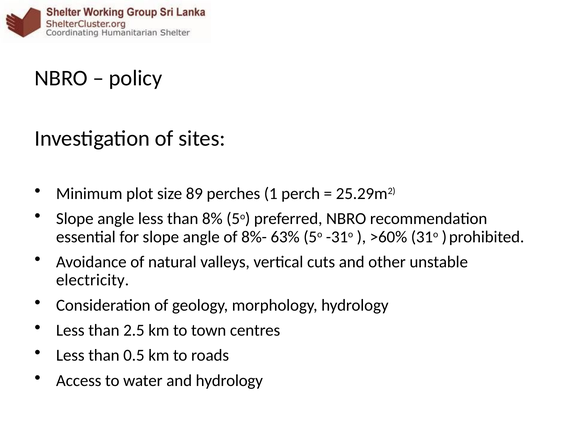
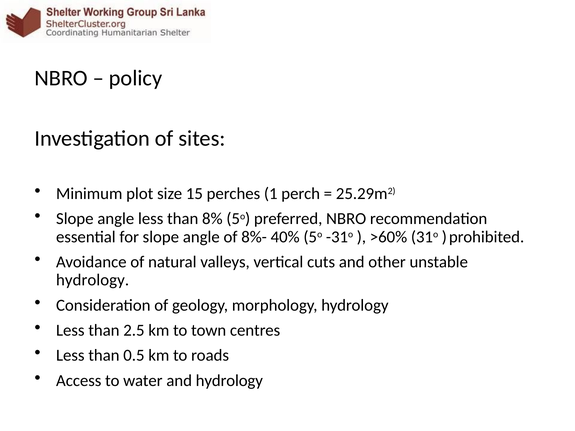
89: 89 -> 15
63%: 63% -> 40%
electricity at (93, 280): electricity -> hydrology
